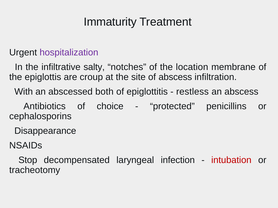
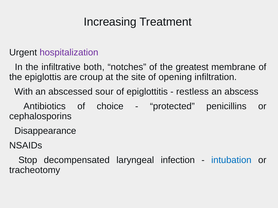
Immaturity: Immaturity -> Increasing
salty: salty -> both
location: location -> greatest
of abscess: abscess -> opening
both: both -> sour
intubation colour: red -> blue
